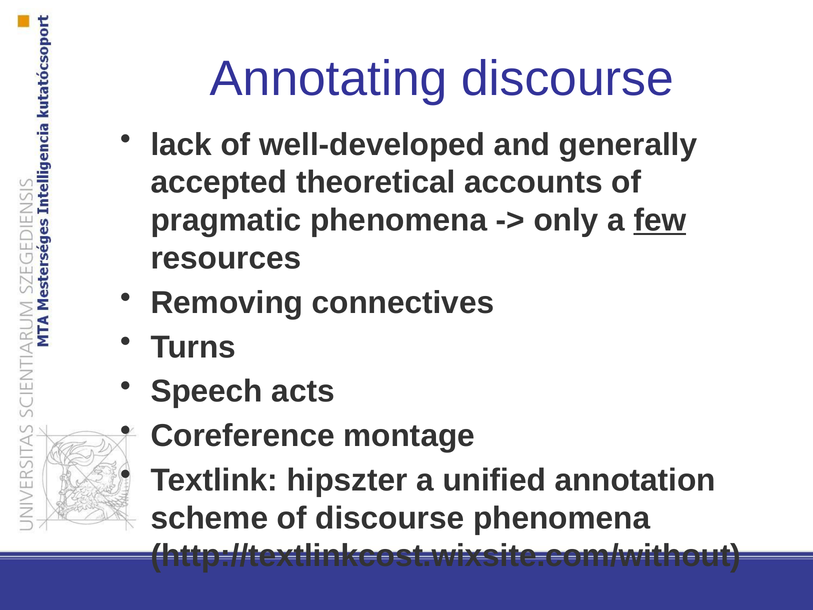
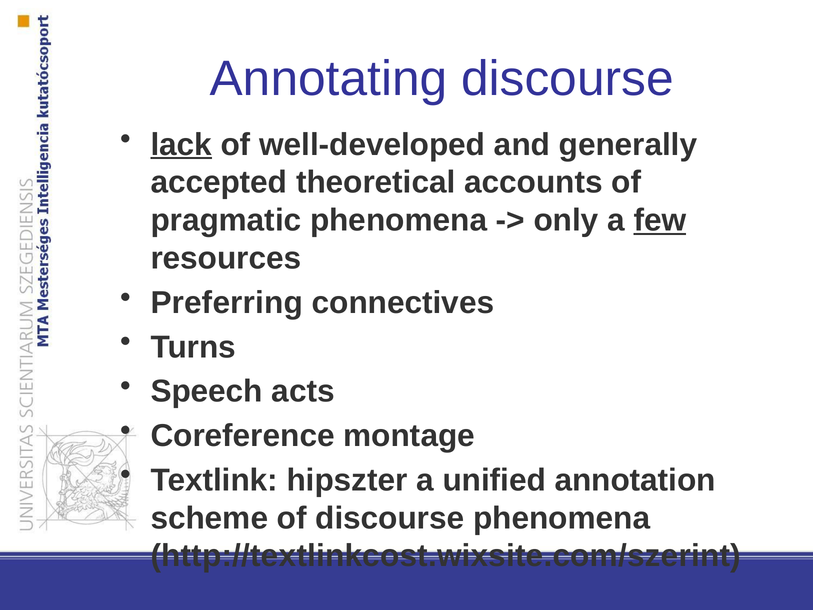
lack underline: none -> present
Removing: Removing -> Preferring
http://textlinkcost.wixsite.com/without: http://textlinkcost.wixsite.com/without -> http://textlinkcost.wixsite.com/szerint
